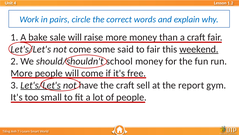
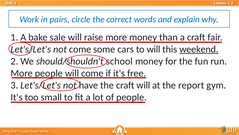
said: said -> cars
to fair: fair -> will
Let's/Let's at (41, 85) underline: present -> none
craft sell: sell -> will
